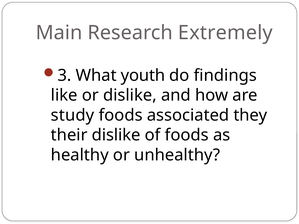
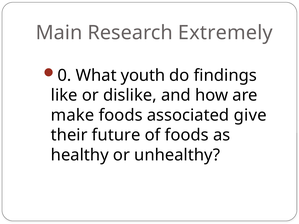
3: 3 -> 0
study: study -> make
they: they -> give
their dislike: dislike -> future
